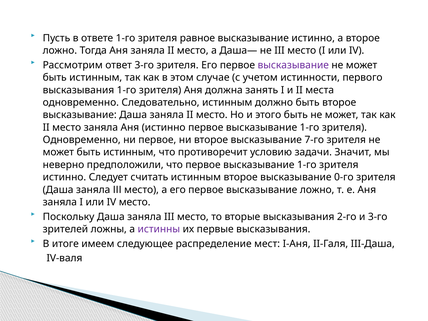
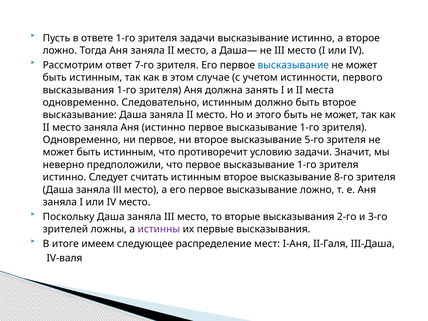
зрителя равное: равное -> задачи
ответ 3-го: 3-го -> 7-го
высказывание at (293, 65) colour: purple -> blue
7-го: 7-го -> 5-го
0-го: 0-го -> 8-го
